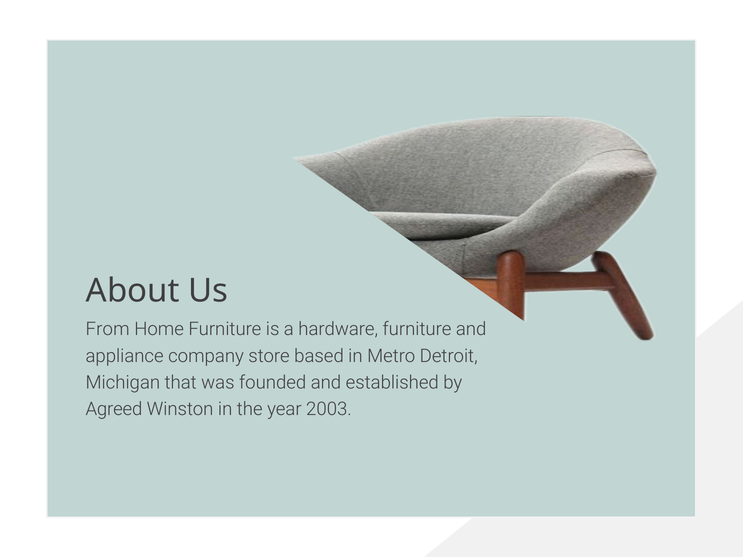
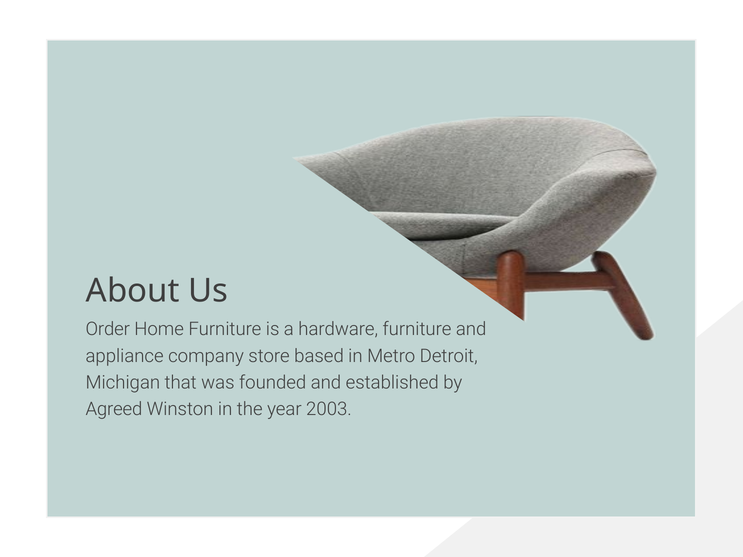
From: From -> Order
